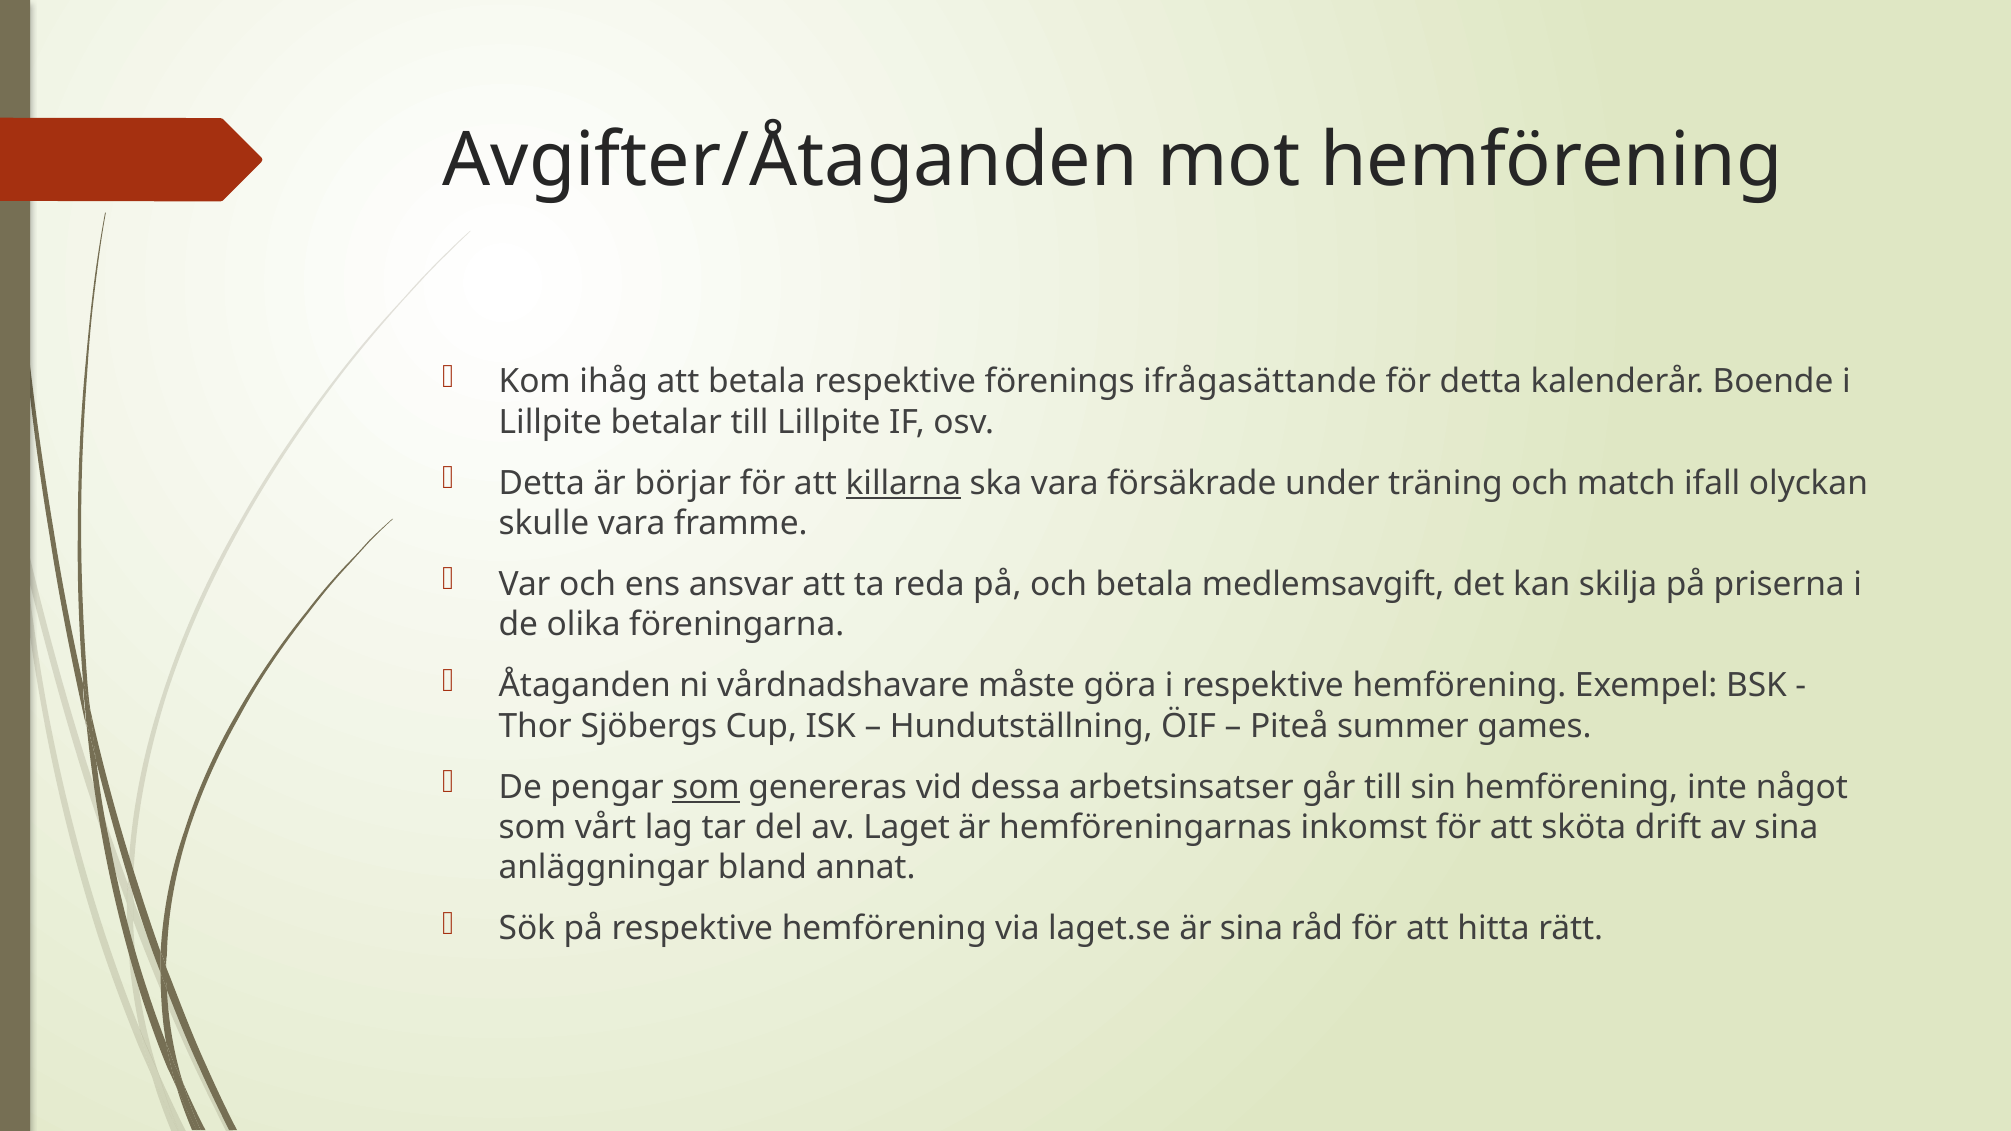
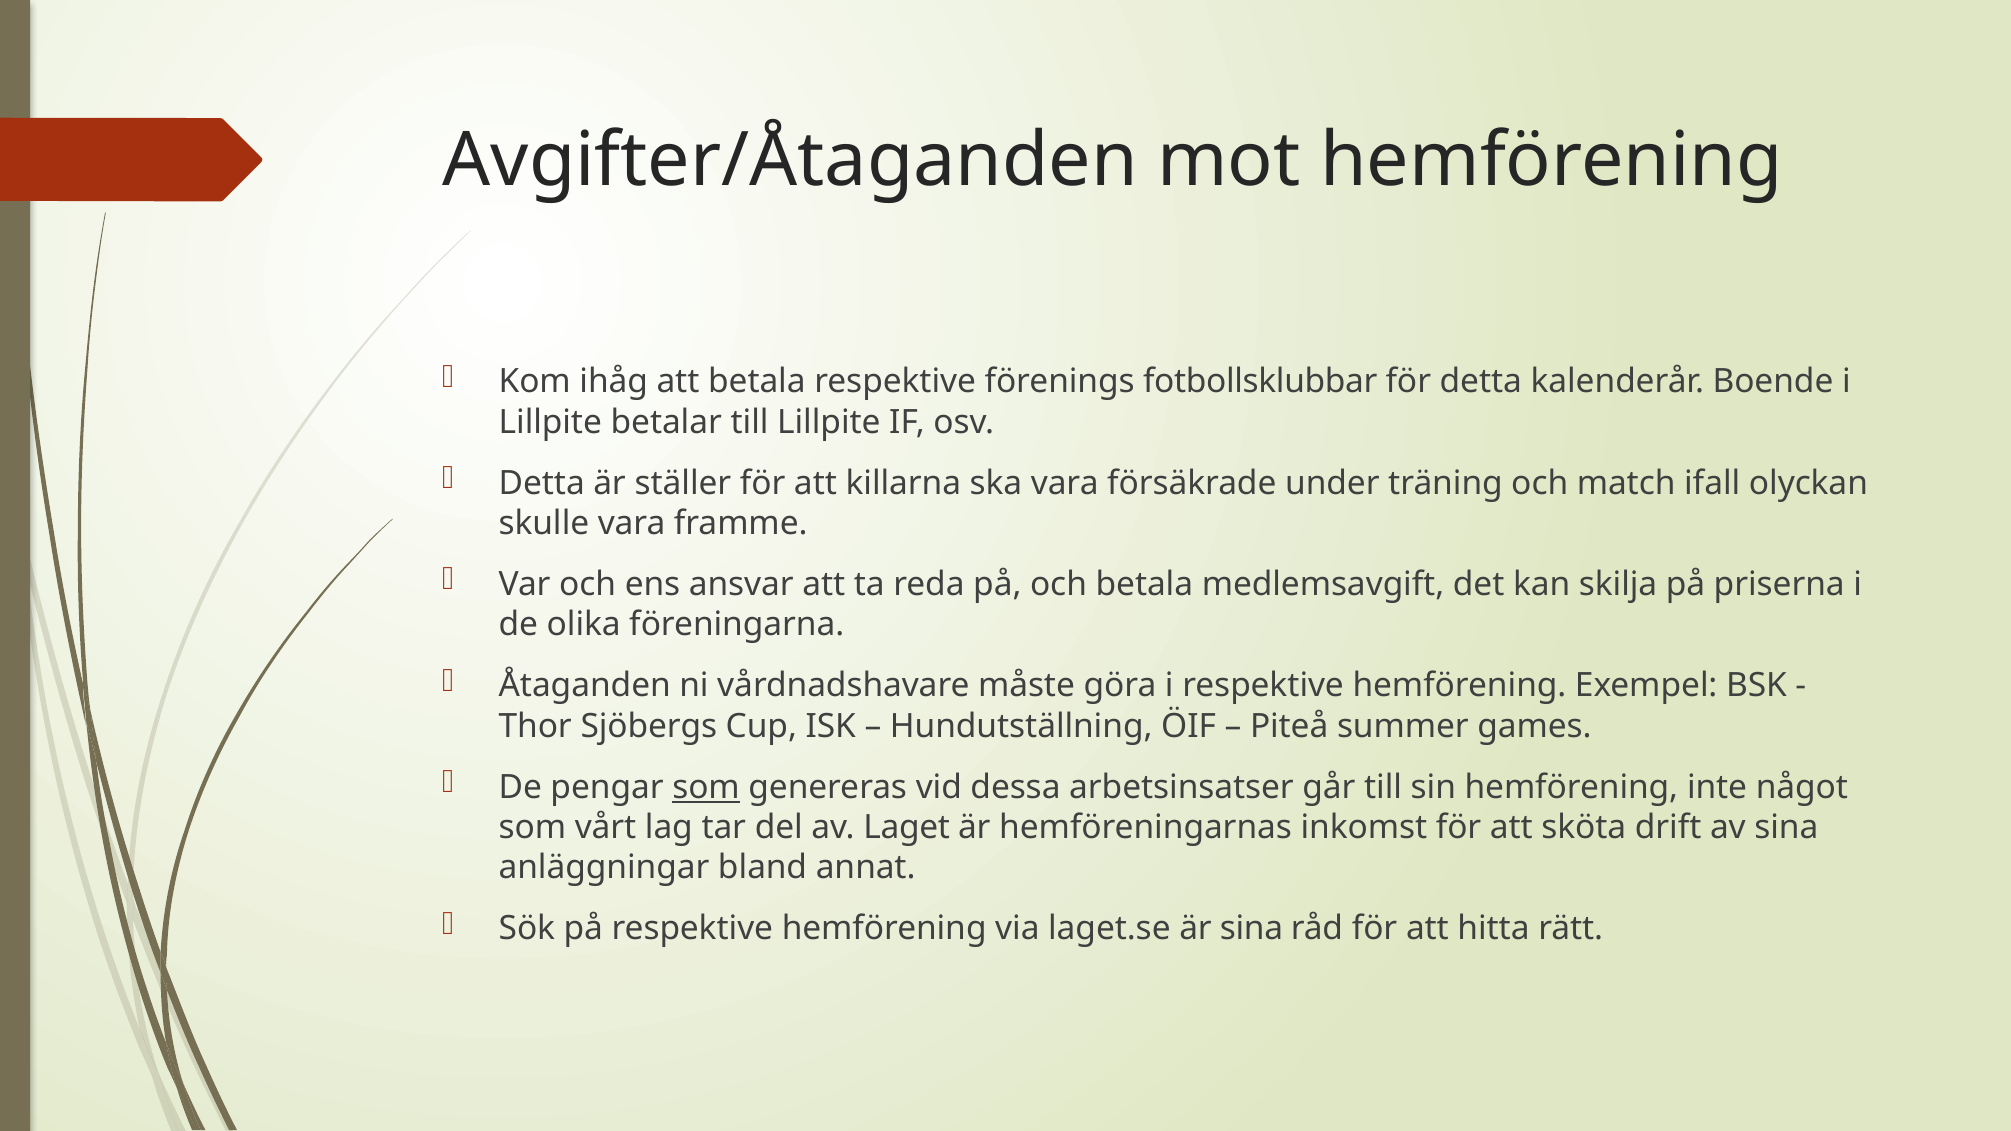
ifrågasättande: ifrågasättande -> fotbollsklubbar
börjar: börjar -> ställer
killarna underline: present -> none
